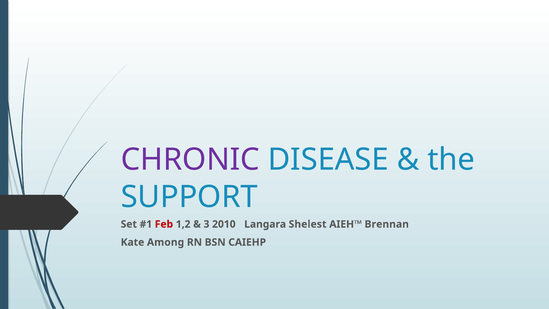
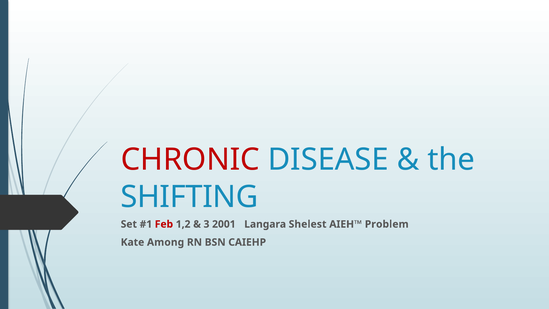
CHRONIC colour: purple -> red
SUPPORT: SUPPORT -> SHIFTING
2010: 2010 -> 2001
Brennan: Brennan -> Problem
